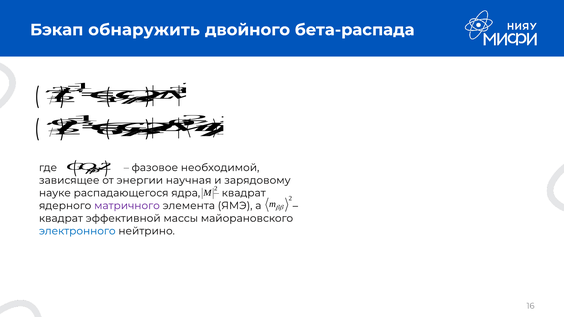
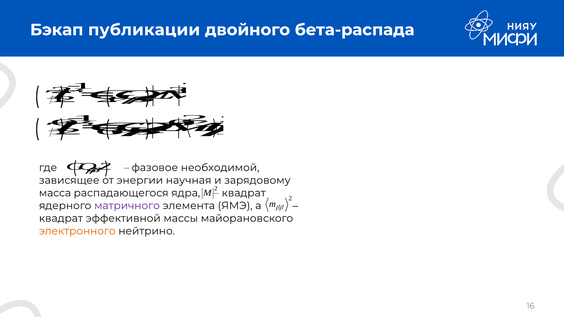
обнаружить: обнаружить -> публикации
науке: науке -> масса
электронного colour: blue -> orange
